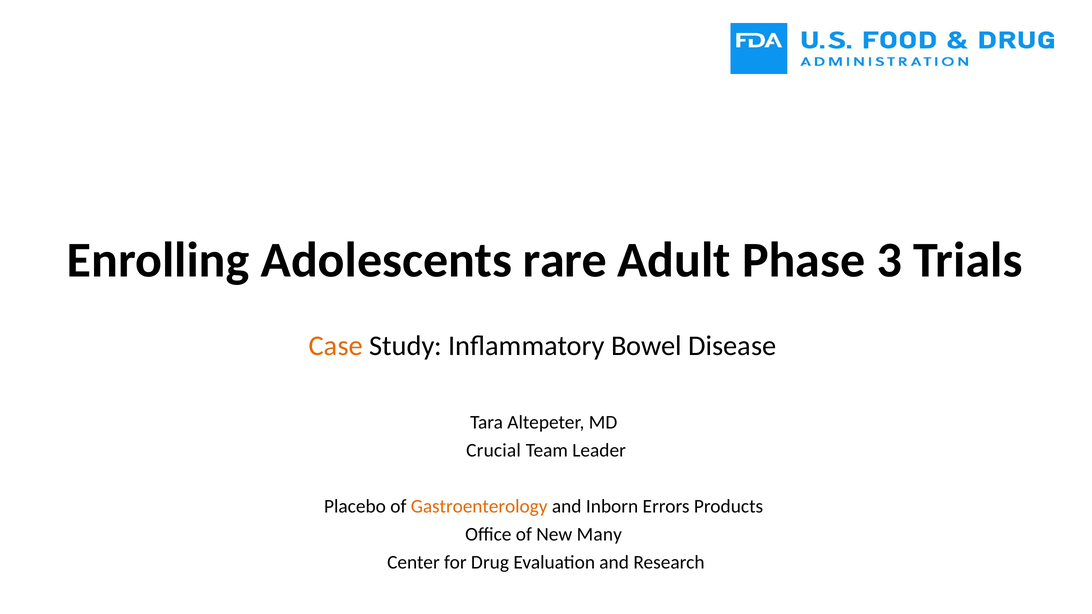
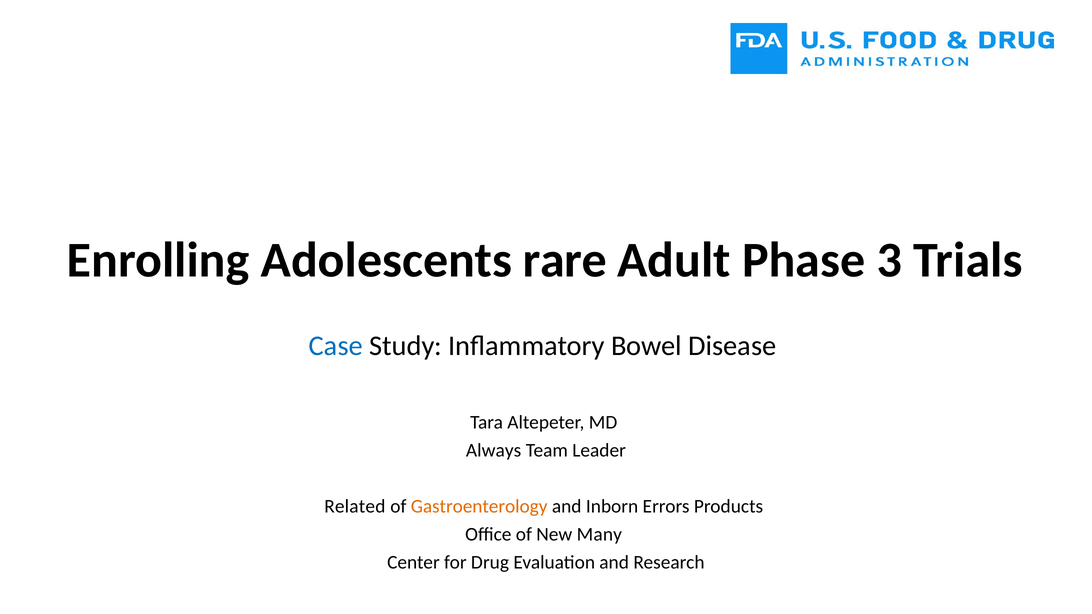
Case colour: orange -> blue
Crucial: Crucial -> Always
Placebo: Placebo -> Related
